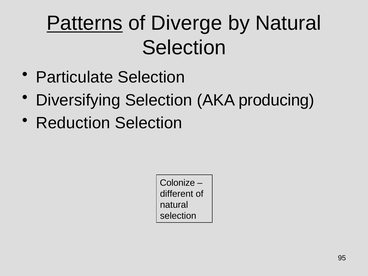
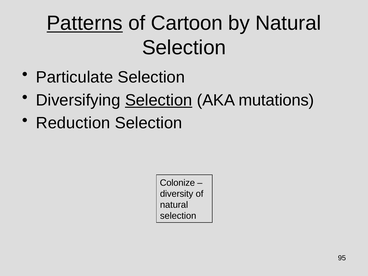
Diverge: Diverge -> Cartoon
Selection at (159, 100) underline: none -> present
producing: producing -> mutations
different: different -> diversity
